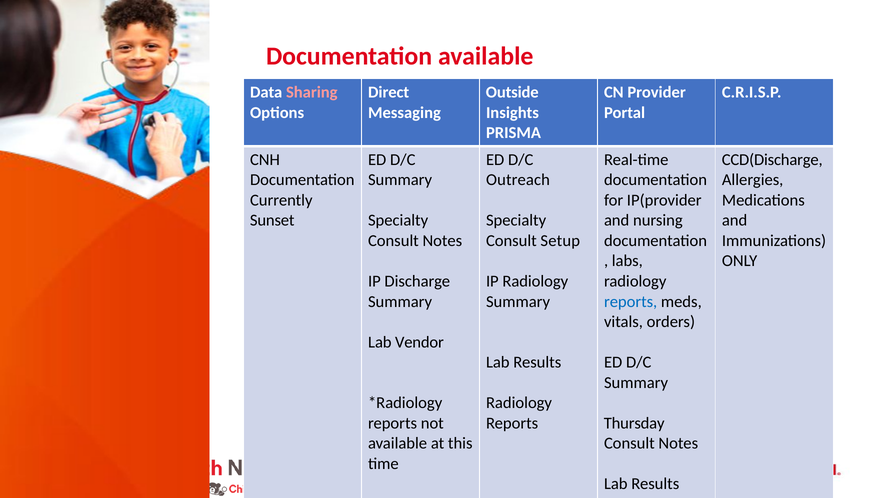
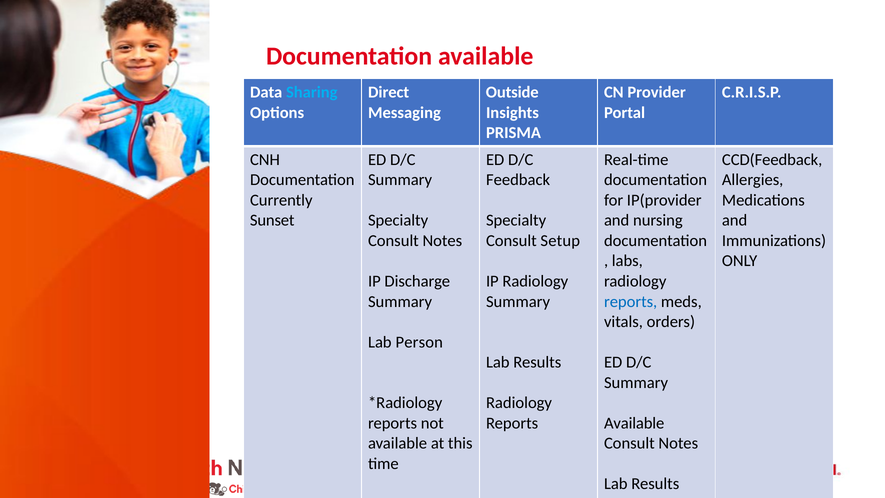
Sharing colour: pink -> light blue
CCD(Discharge: CCD(Discharge -> CCD(Feedback
Outreach: Outreach -> Feedback
Vendor: Vendor -> Person
Thursday at (634, 423): Thursday -> Available
